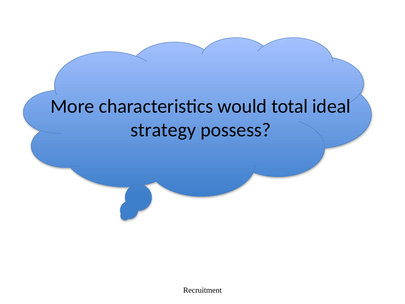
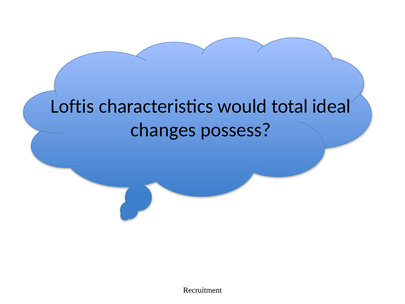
More: More -> Loftis
strategy: strategy -> changes
